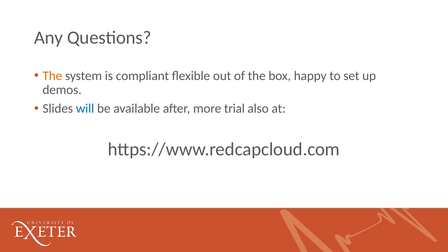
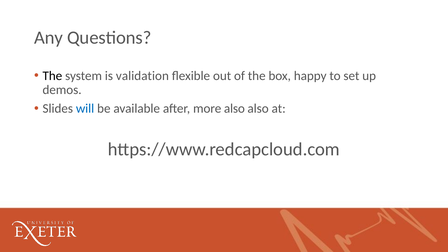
The at (52, 76) colour: orange -> black
compliant: compliant -> validation
more trial: trial -> also
